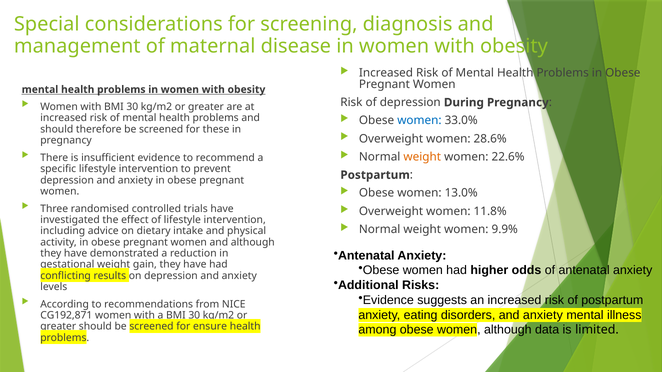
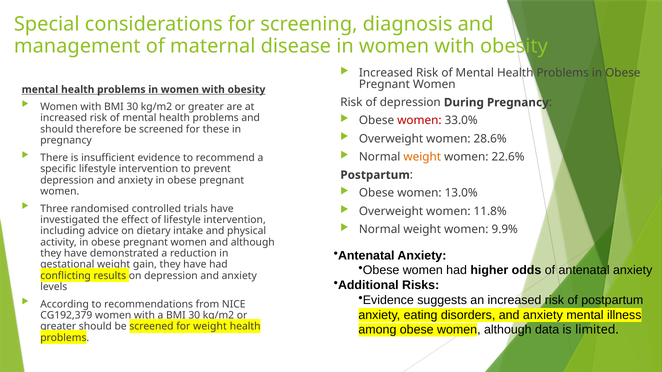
women at (419, 121) colour: blue -> red
CG192,871: CG192,871 -> CG192,379
for ensure: ensure -> weight
